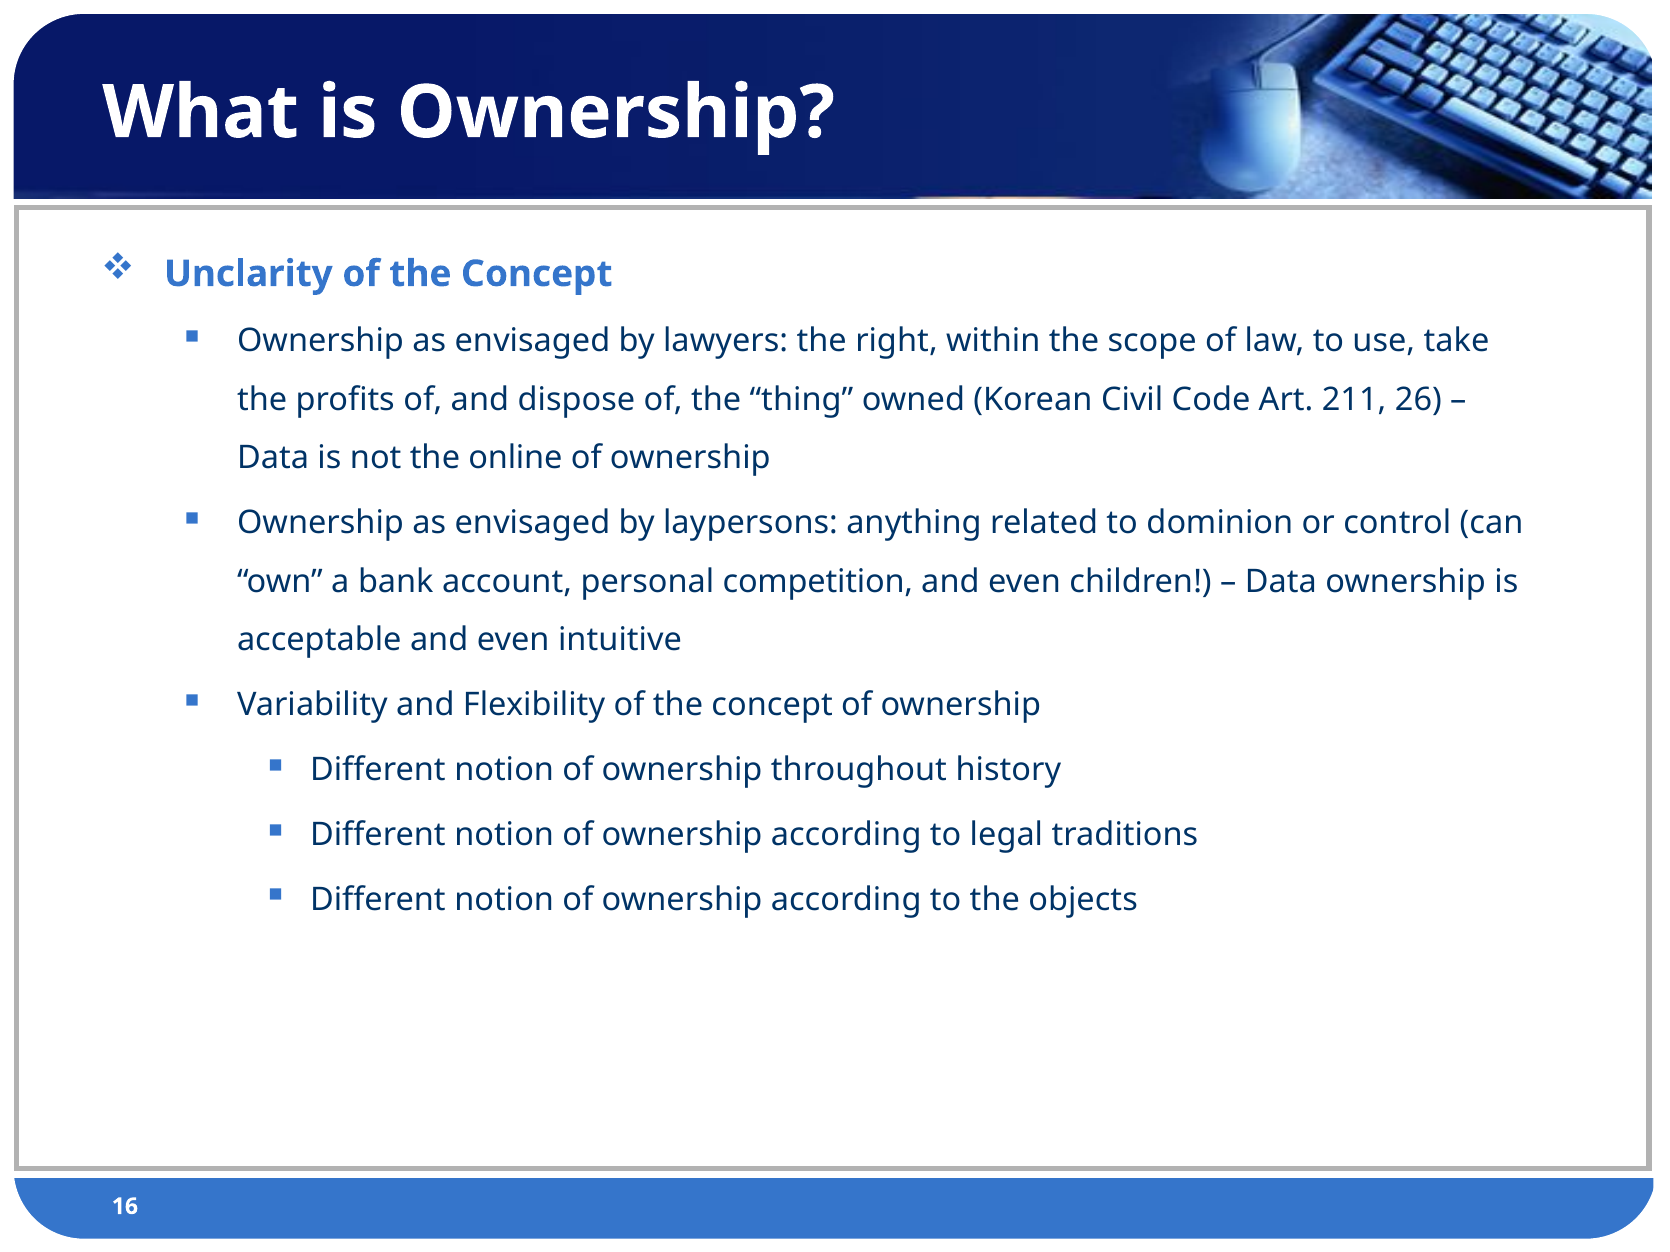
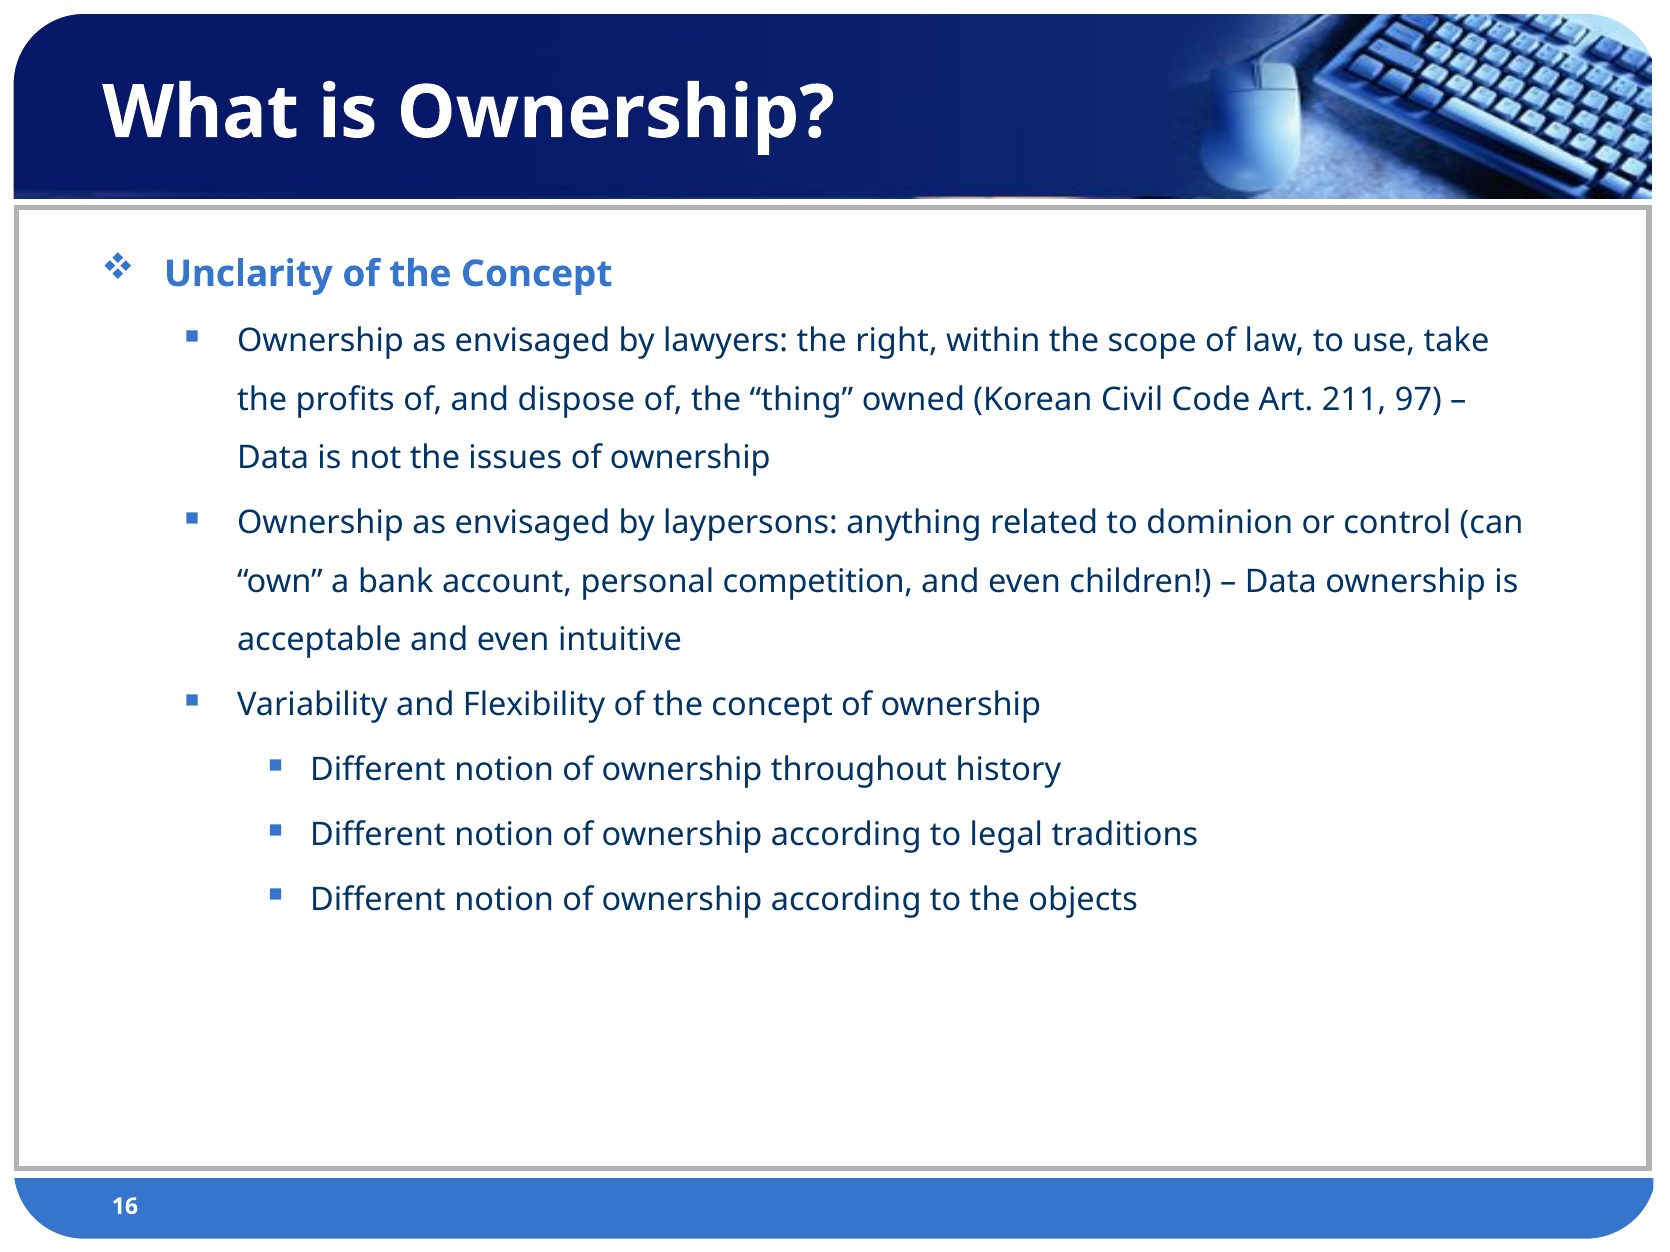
26: 26 -> 97
online: online -> issues
